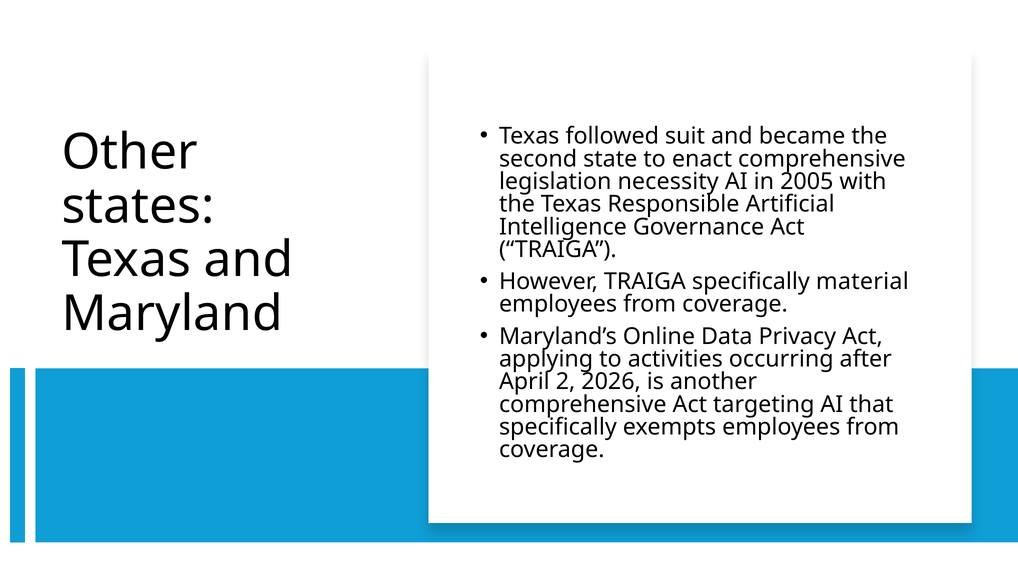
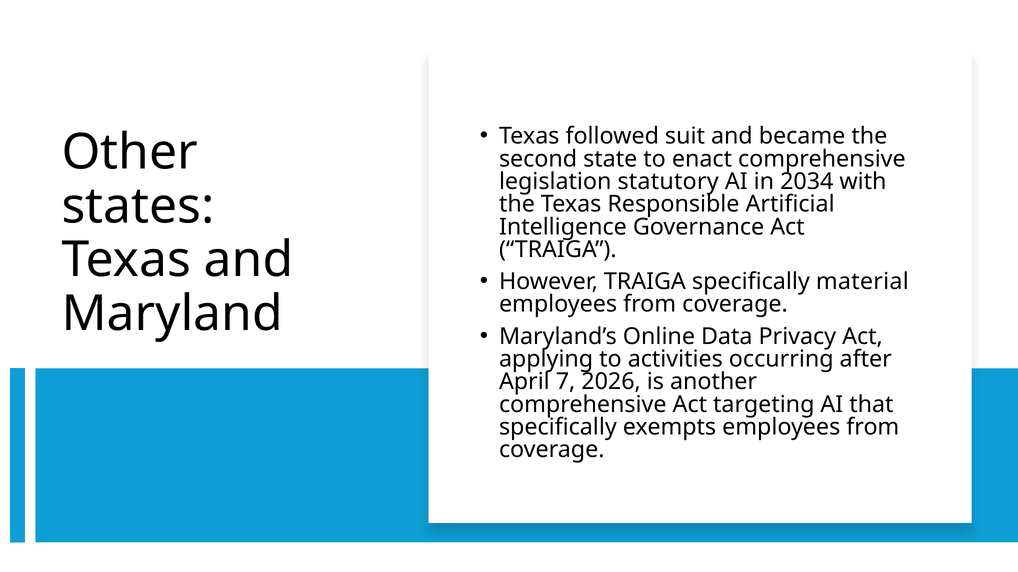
necessity: necessity -> statutory
2005: 2005 -> 2034
2: 2 -> 7
